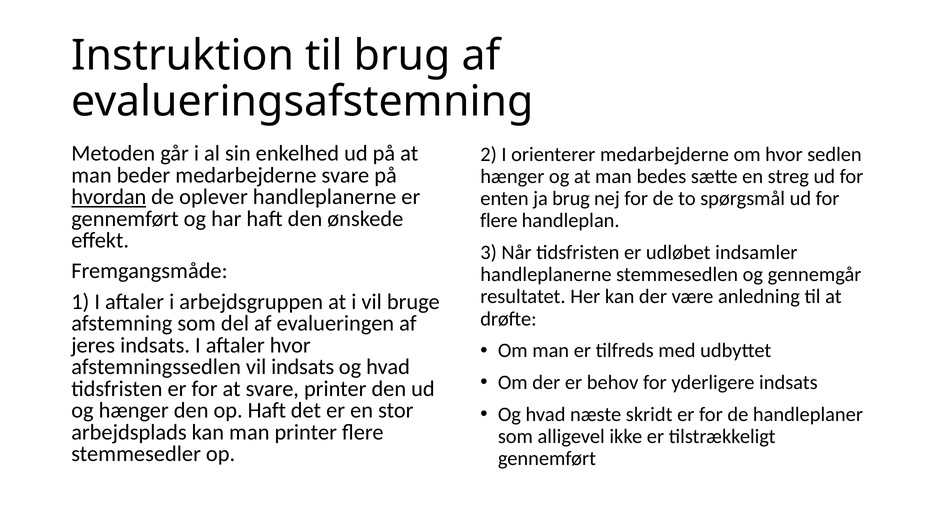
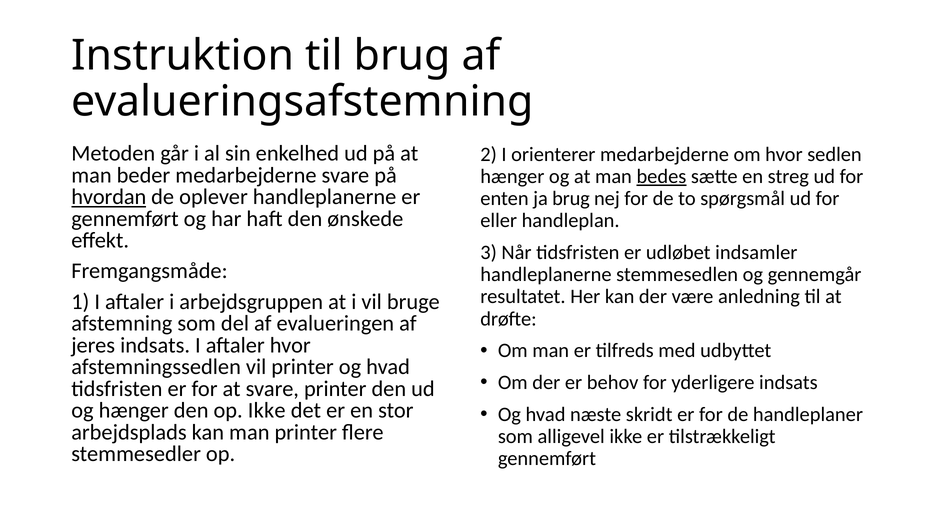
bedes underline: none -> present
flere at (499, 221): flere -> eller
vil indsats: indsats -> printer
op Haft: Haft -> Ikke
